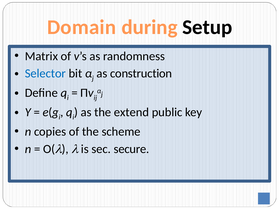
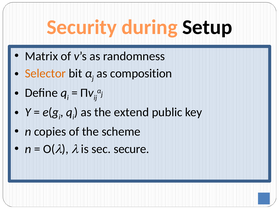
Domain: Domain -> Security
Selector colour: blue -> orange
construction: construction -> composition
